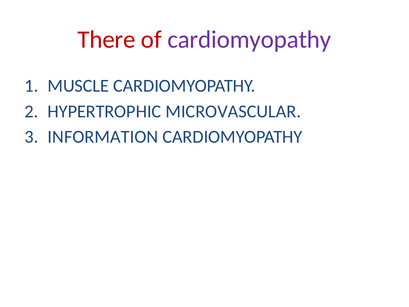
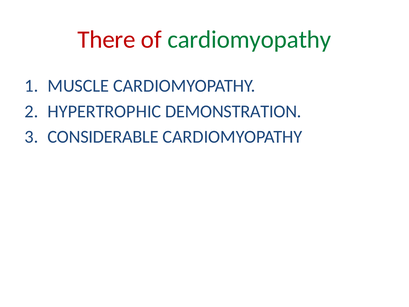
cardiomyopathy at (249, 40) colour: purple -> green
MICROVASCULAR: MICROVASCULAR -> DEMONSTRATION
INFORMATION: INFORMATION -> CONSIDERABLE
